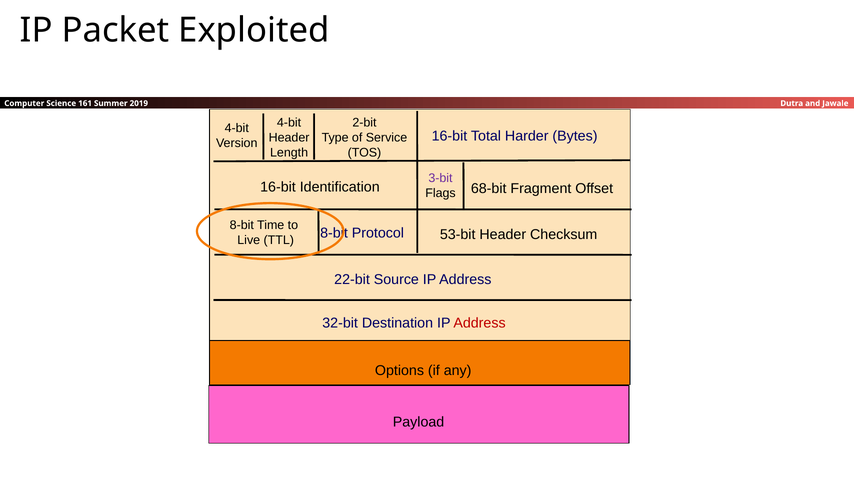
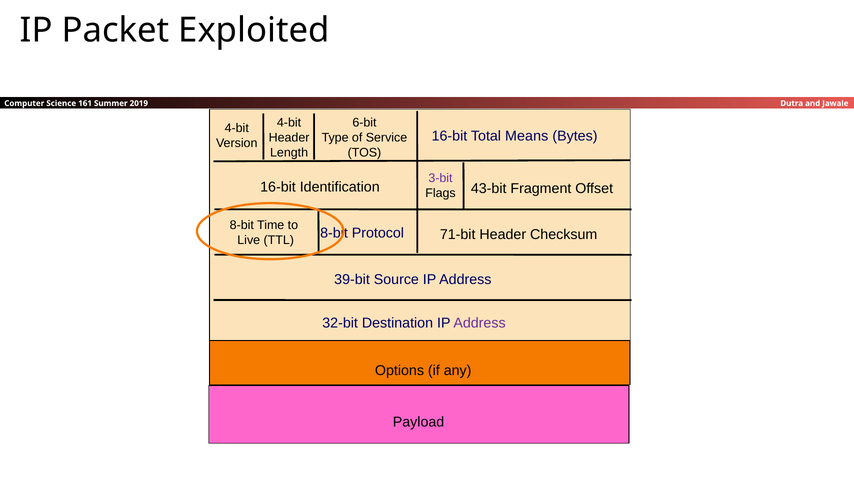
2-bit: 2-bit -> 6-bit
Harder: Harder -> Means
68-bit: 68-bit -> 43-bit
53-bit: 53-bit -> 71-bit
22-bit: 22-bit -> 39-bit
Address at (480, 323) colour: red -> purple
